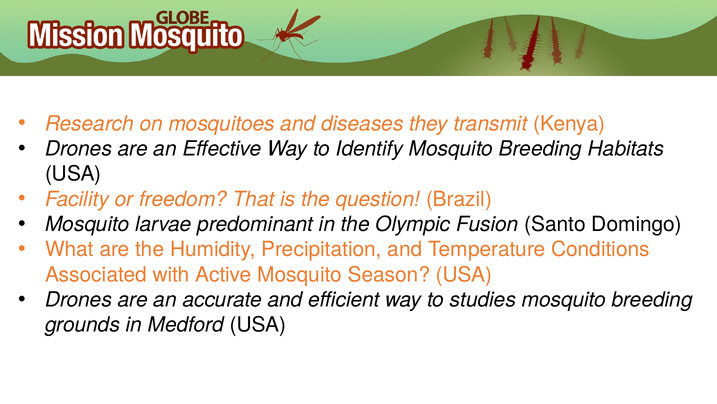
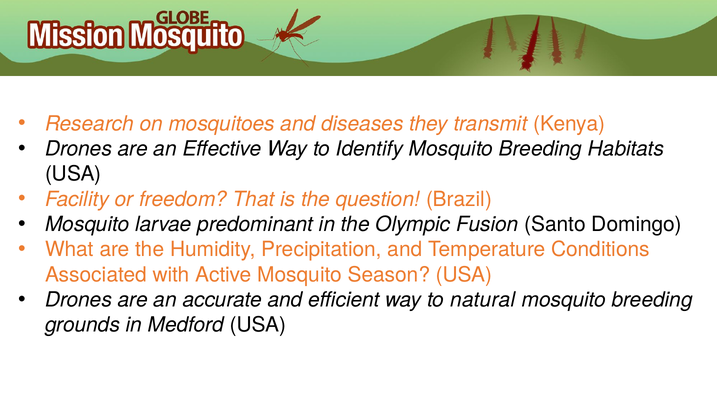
studies: studies -> natural
